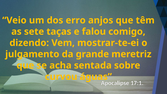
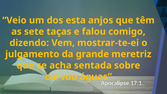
erro: erro -> esta
